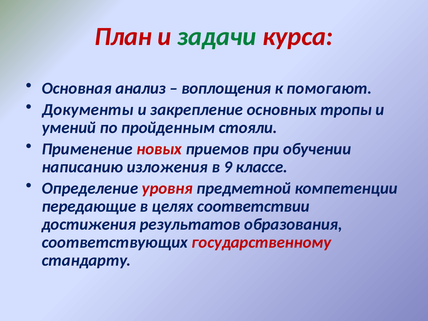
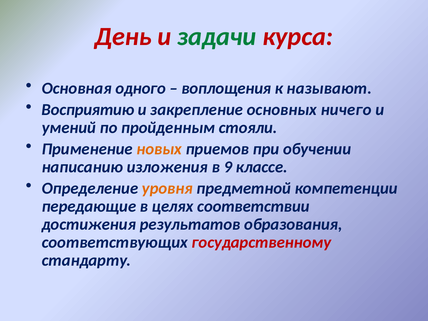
План: План -> День
анализ: анализ -> одного
помогают: помогают -> называют
Документы: Документы -> Восприятию
тропы: тропы -> ничего
новых colour: red -> orange
уровня colour: red -> orange
